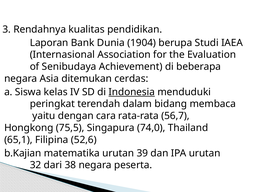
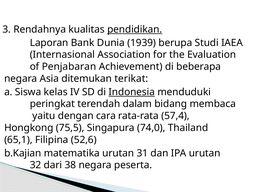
pendidikan underline: none -> present
1904: 1904 -> 1939
Senibudaya: Senibudaya -> Penjabaran
cerdas: cerdas -> terikat
56,7: 56,7 -> 57,4
39: 39 -> 31
